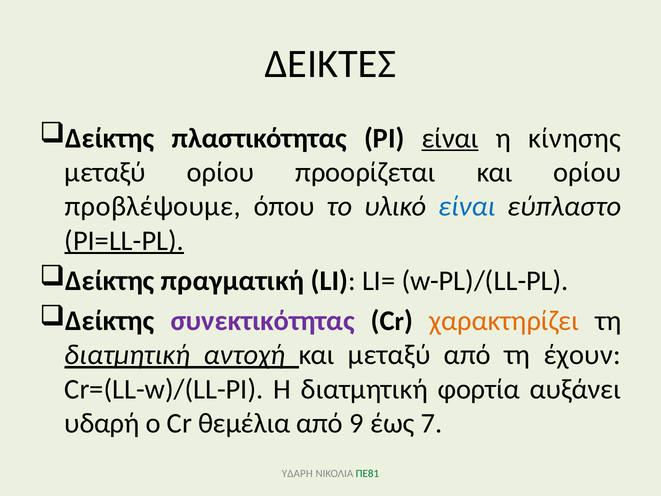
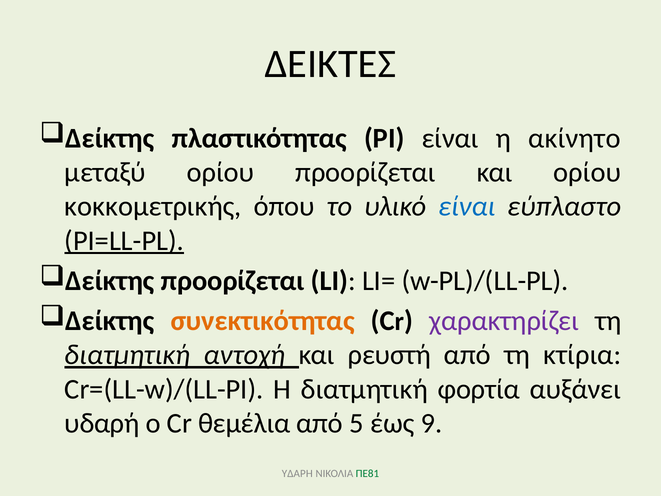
είναι at (450, 138) underline: present -> none
κίνησης: κίνησης -> ακίνητο
προβλέψουμε: προβλέψουμε -> κοκκομετρικής
Δείκτης πραγματική: πραγματική -> προορίζεται
συνεκτικότητας colour: purple -> orange
χαρακτηρίζει colour: orange -> purple
και µεταξύ: µεταξύ -> ρευστή
έχουν: έχουν -> κτίρια
9: 9 -> 5
7: 7 -> 9
